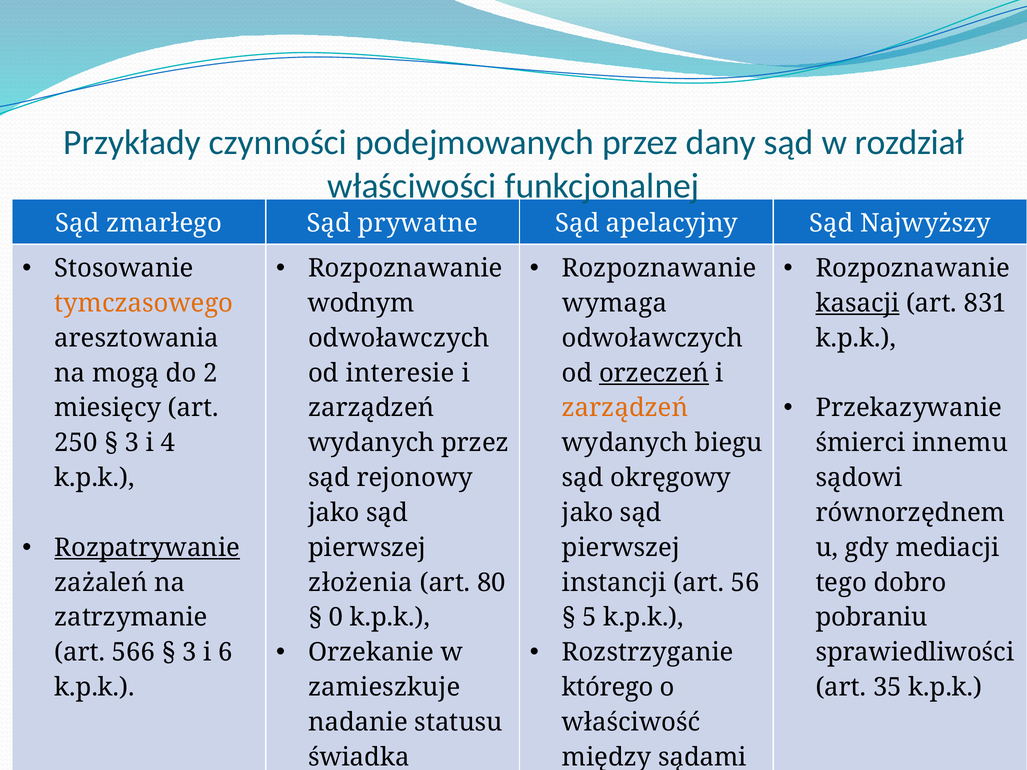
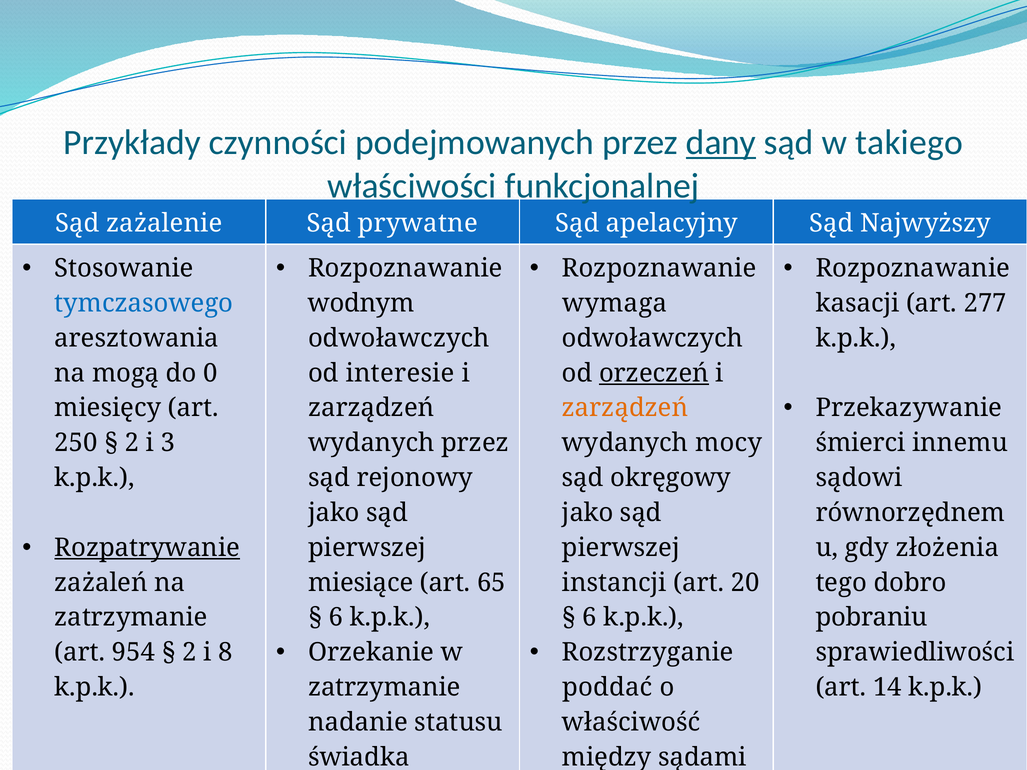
dany underline: none -> present
rozdział: rozdział -> takiego
zmarłego: zmarłego -> zażalenie
tymczasowego colour: orange -> blue
kasacji underline: present -> none
831: 831 -> 277
2: 2 -> 0
3 at (132, 443): 3 -> 2
4: 4 -> 3
biegu: biegu -> mocy
mediacji: mediacji -> złożenia
złożenia: złożenia -> miesiące
80: 80 -> 65
56: 56 -> 20
0 at (336, 618): 0 -> 6
5 at (590, 618): 5 -> 6
566: 566 -> 954
3 at (189, 653): 3 -> 2
6: 6 -> 8
zamieszkuje at (384, 688): zamieszkuje -> zatrzymanie
którego: którego -> poddać
35: 35 -> 14
